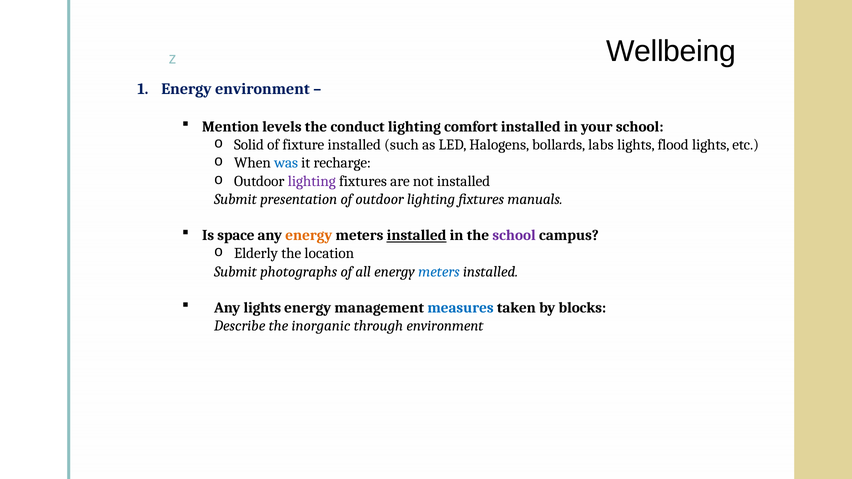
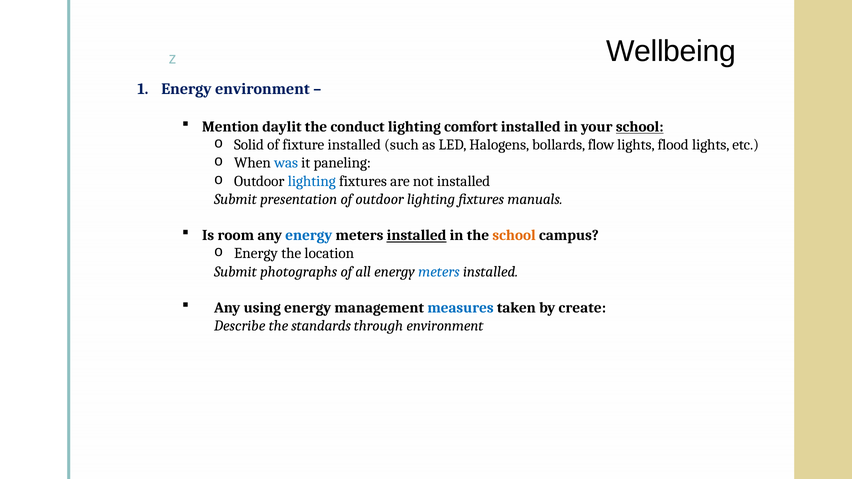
levels: levels -> daylit
school at (640, 127) underline: none -> present
labs: labs -> flow
recharge: recharge -> paneling
lighting at (312, 181) colour: purple -> blue
space: space -> room
energy at (309, 236) colour: orange -> blue
school at (514, 236) colour: purple -> orange
Elderly at (256, 254): Elderly -> Energy
Any lights: lights -> using
blocks: blocks -> create
inorganic: inorganic -> standards
